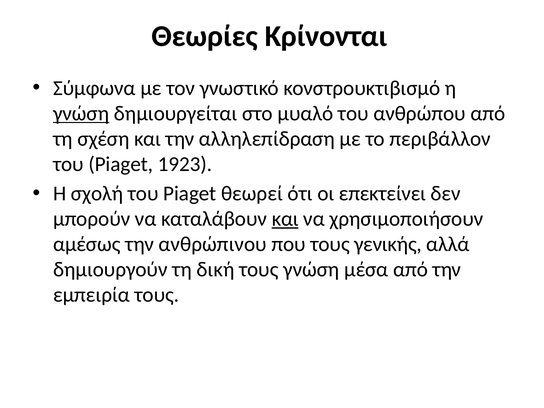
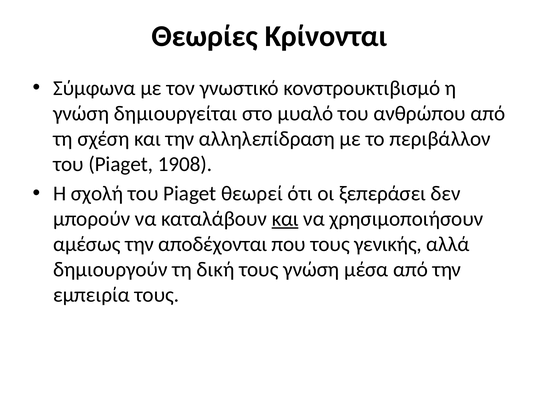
γνώση at (81, 113) underline: present -> none
1923: 1923 -> 1908
επεκτείνει: επεκτείνει -> ξεπεράσει
ανθρώπινου: ανθρώπινου -> αποδέχονται
